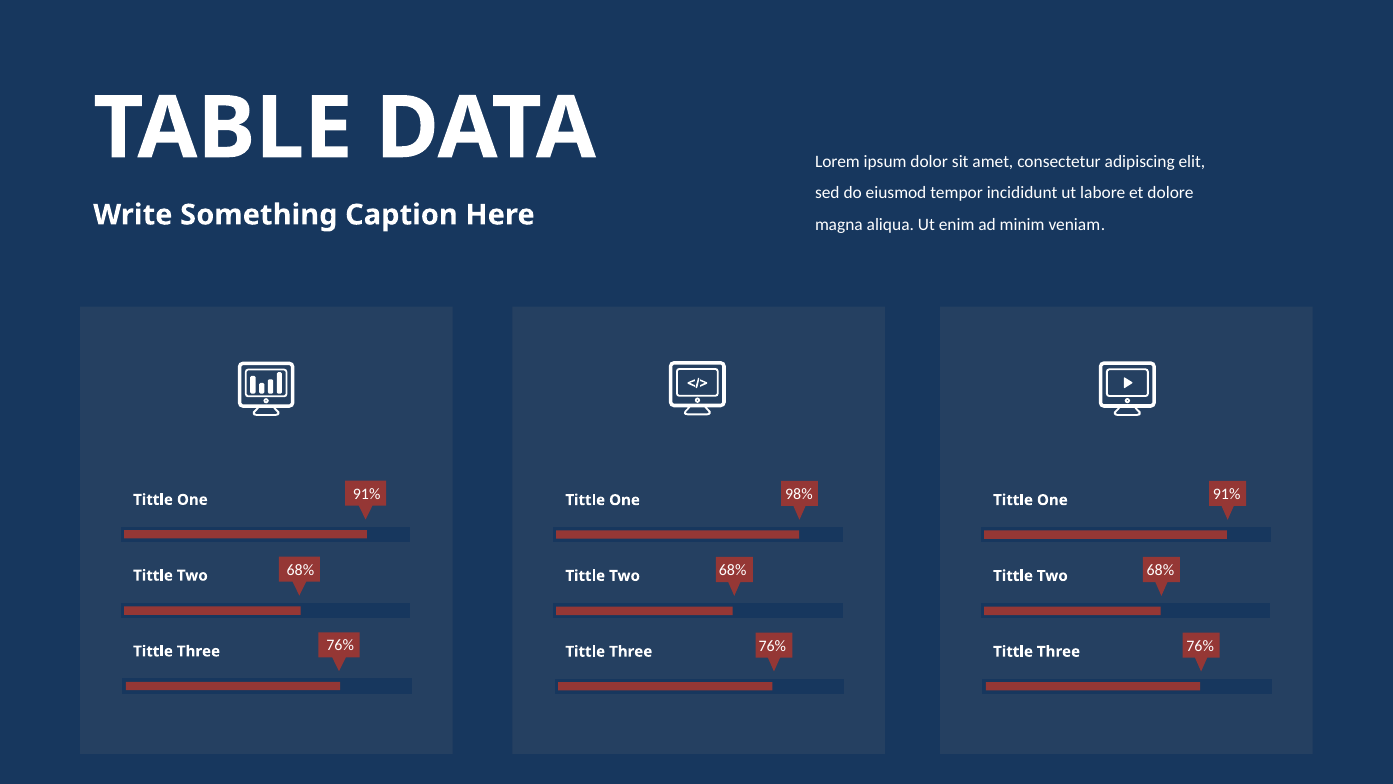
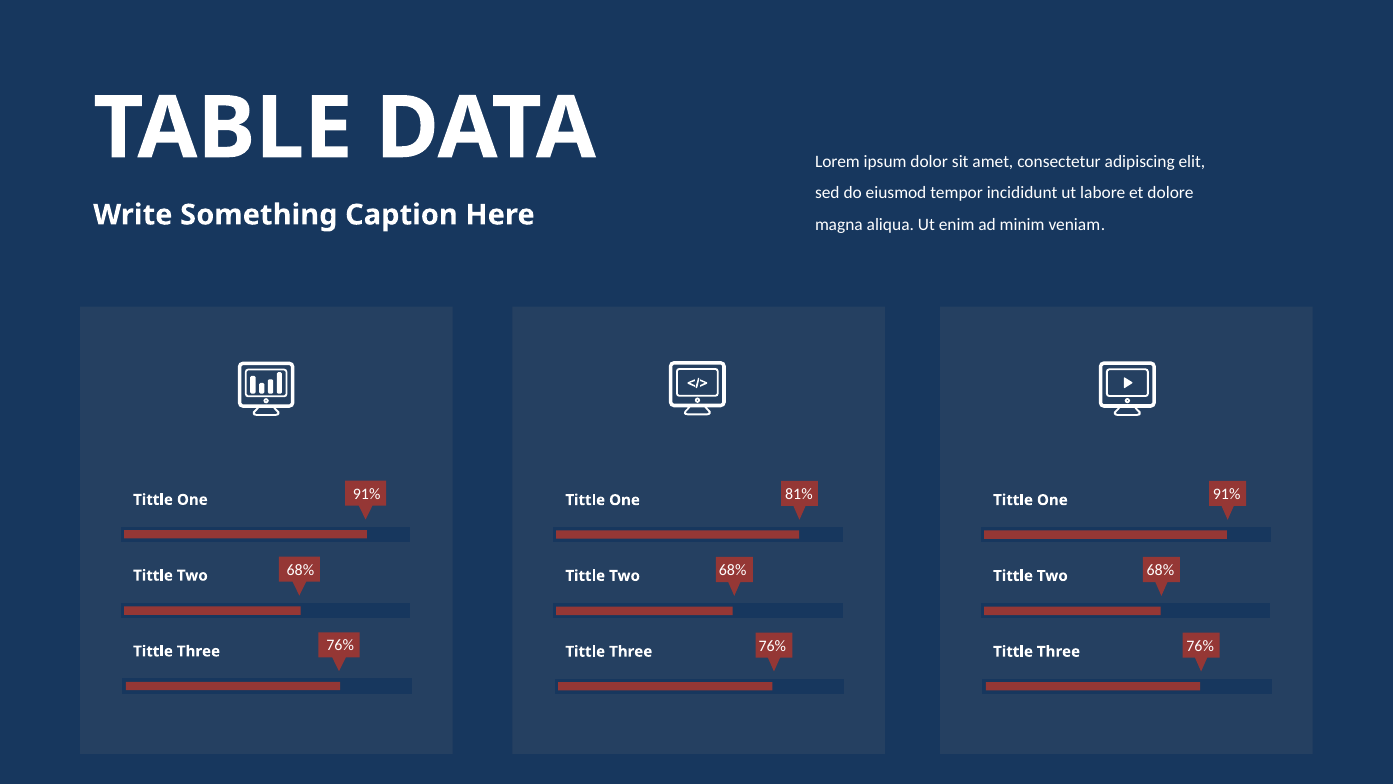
98%: 98% -> 81%
